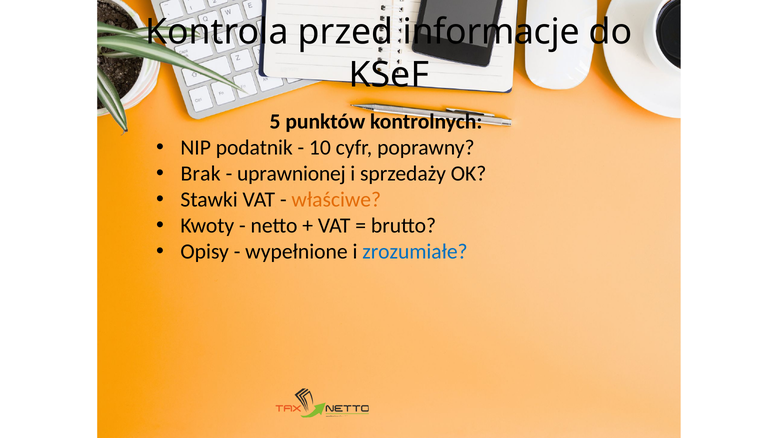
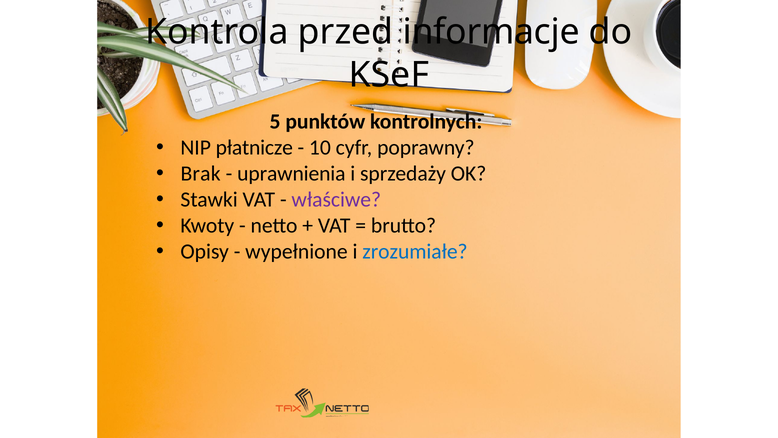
podatnik: podatnik -> płatnicze
uprawnionej: uprawnionej -> uprawnienia
właściwe colour: orange -> purple
